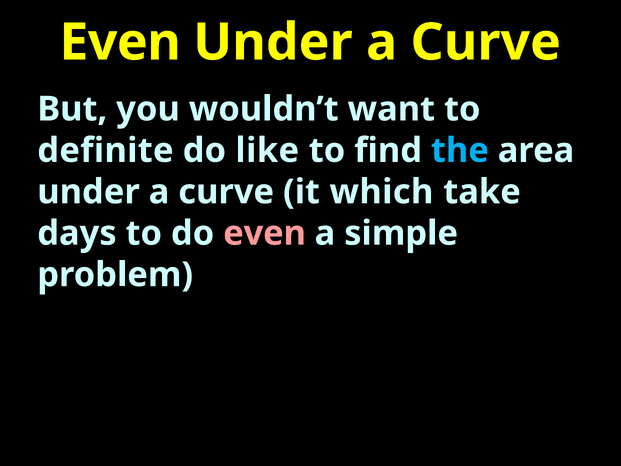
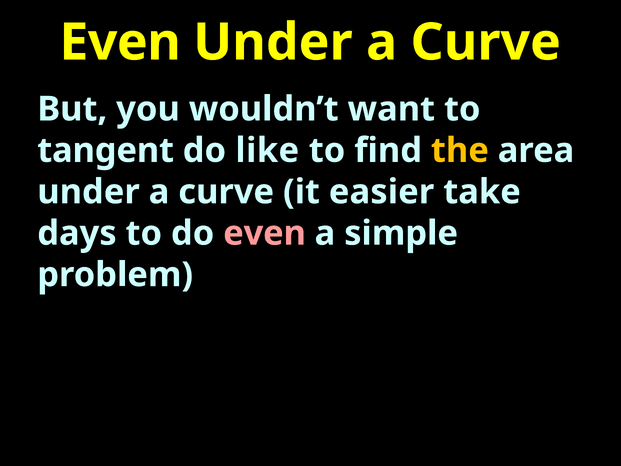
definite: definite -> tangent
the colour: light blue -> yellow
which: which -> easier
